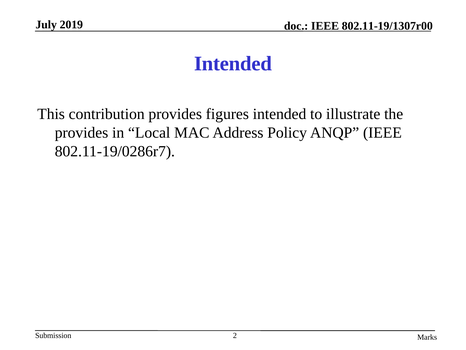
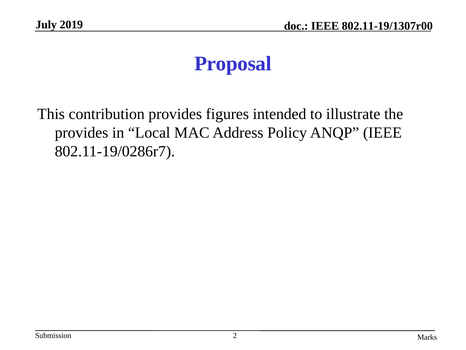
Intended at (233, 64): Intended -> Proposal
